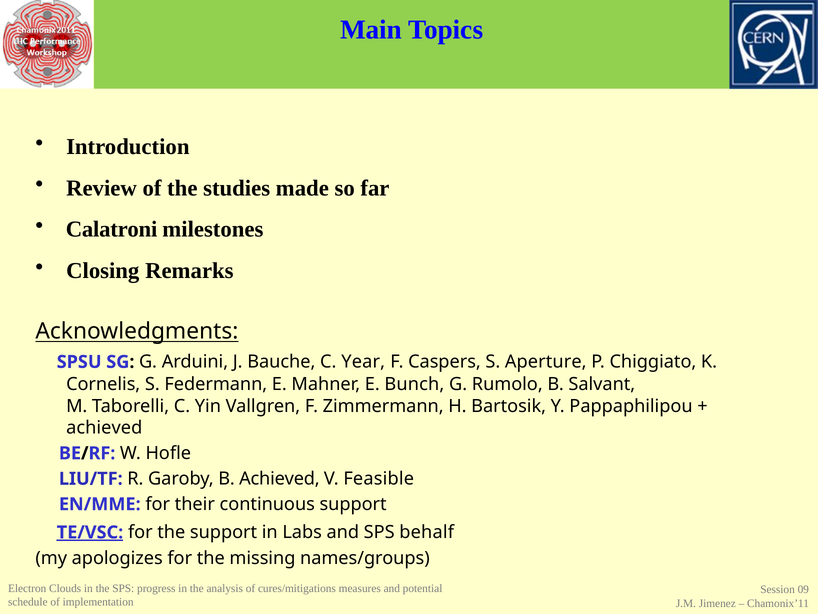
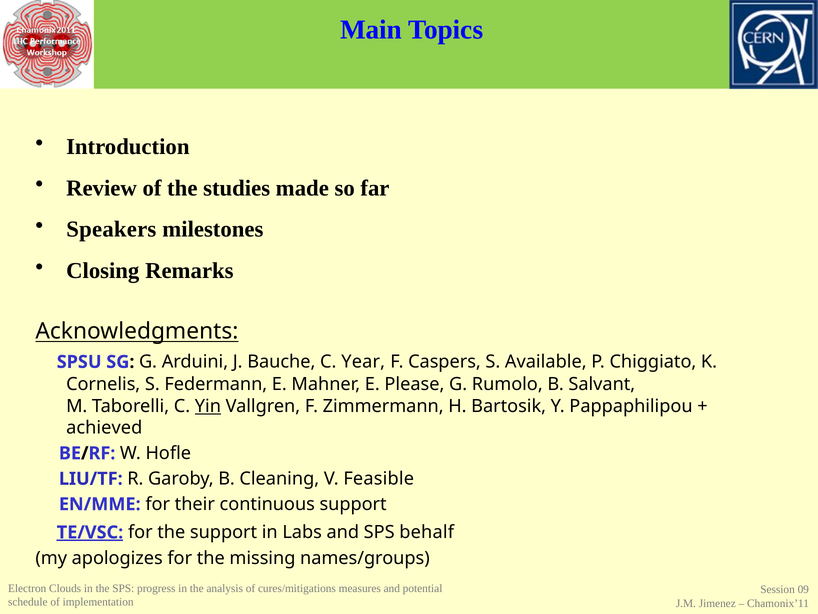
Calatroni: Calatroni -> Speakers
Aperture: Aperture -> Available
Bunch: Bunch -> Please
Yin underline: none -> present
B Achieved: Achieved -> Cleaning
